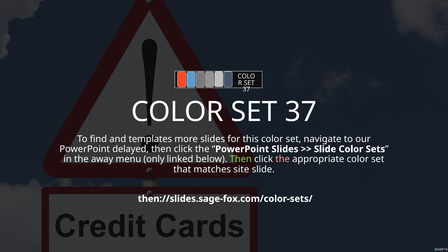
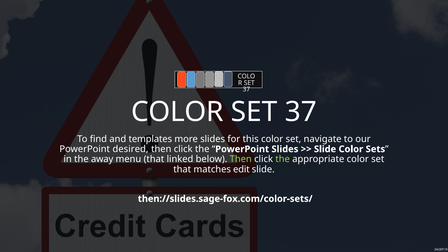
delayed: delayed -> desired
menu only: only -> that
the at (283, 159) colour: pink -> light green
site: site -> edit
